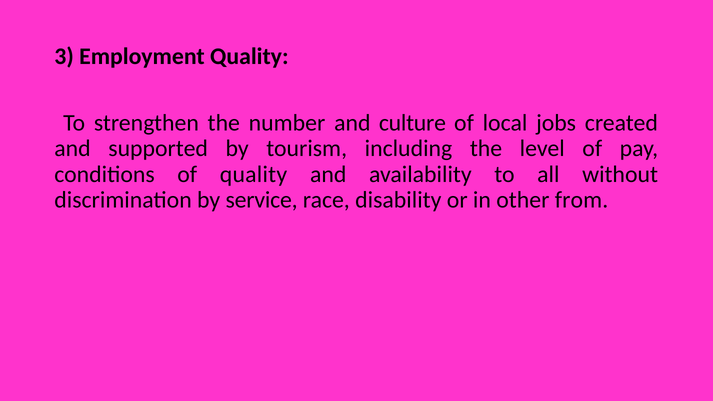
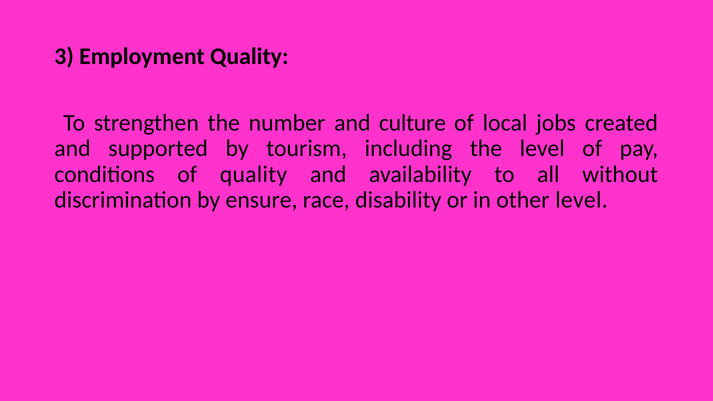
service: service -> ensure
other from: from -> level
